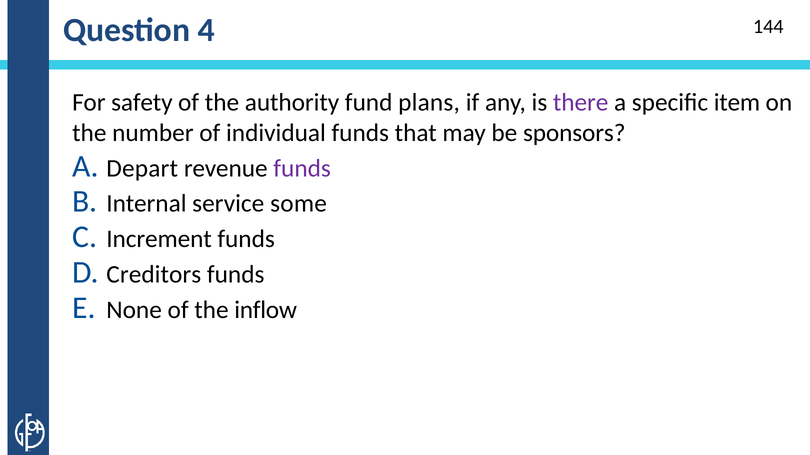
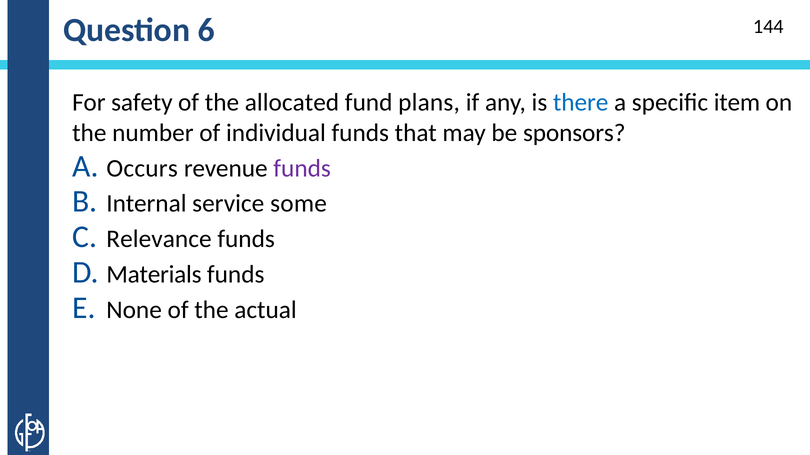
4: 4 -> 6
authority: authority -> allocated
there colour: purple -> blue
Depart: Depart -> Occurs
Increment: Increment -> Relevance
Creditors: Creditors -> Materials
inflow: inflow -> actual
